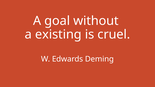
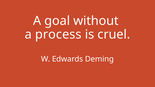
existing: existing -> process
